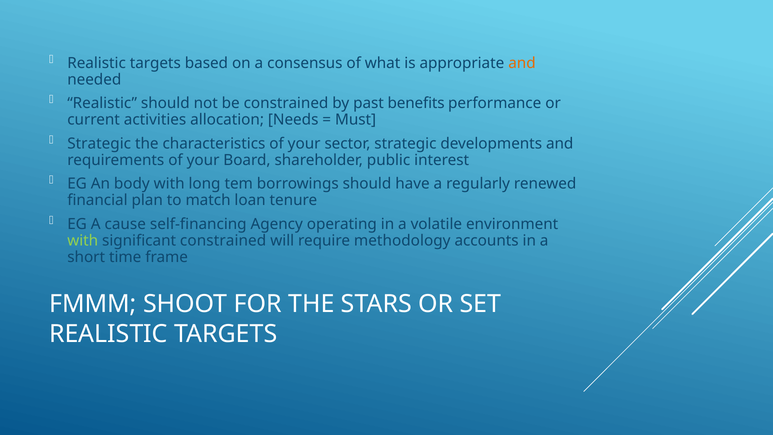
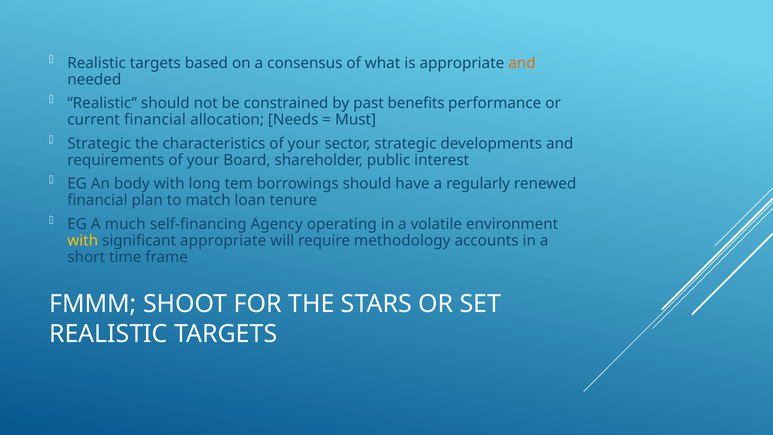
current activities: activities -> financial
cause: cause -> much
with at (83, 241) colour: light green -> yellow
significant constrained: constrained -> appropriate
